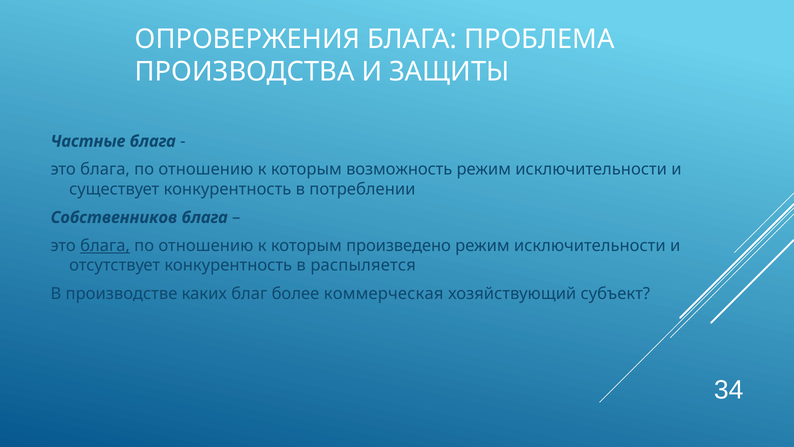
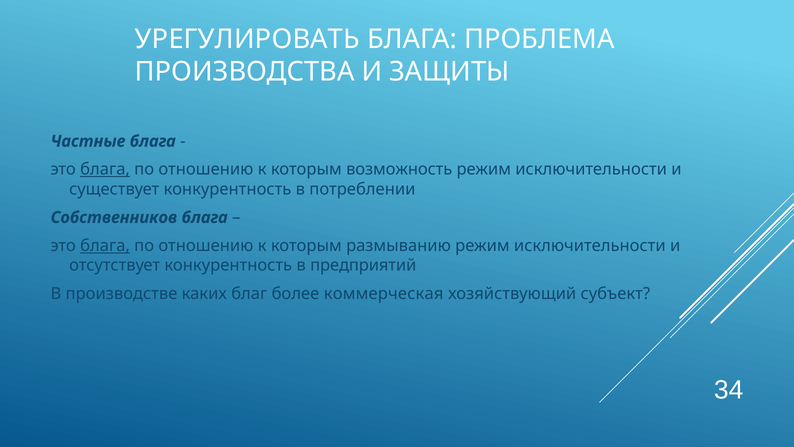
ОПРОВЕРЖЕНИЯ: ОПРОВЕРЖЕНИЯ -> УРЕГУЛИРОВАТЬ
блага at (105, 169) underline: none -> present
произведено: произведено -> размыванию
распыляется: распыляется -> предприятий
